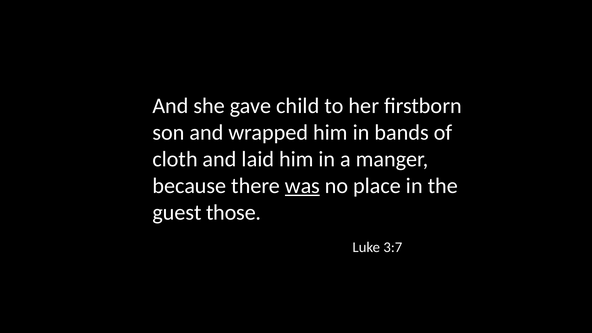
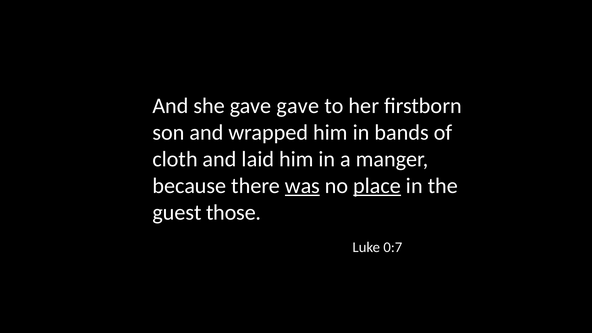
gave child: child -> gave
place underline: none -> present
3:7: 3:7 -> 0:7
